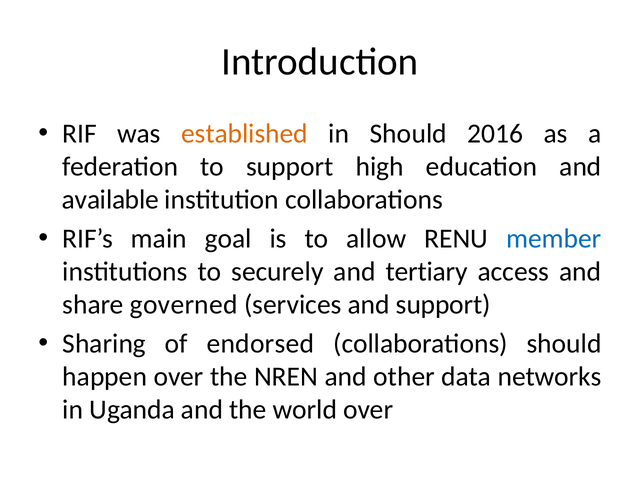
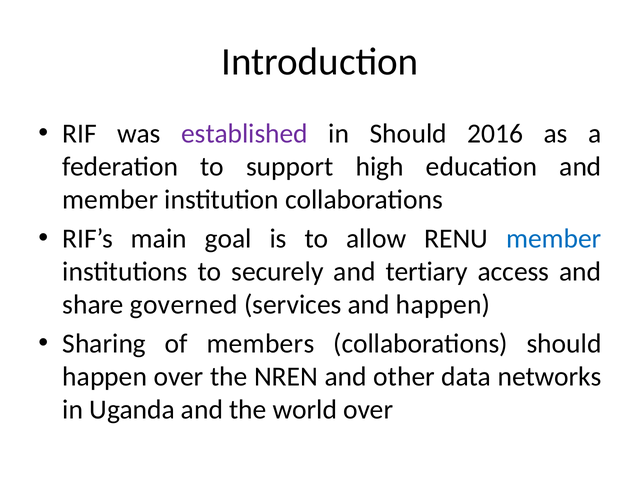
established colour: orange -> purple
available at (110, 200): available -> member
and support: support -> happen
endorsed: endorsed -> members
